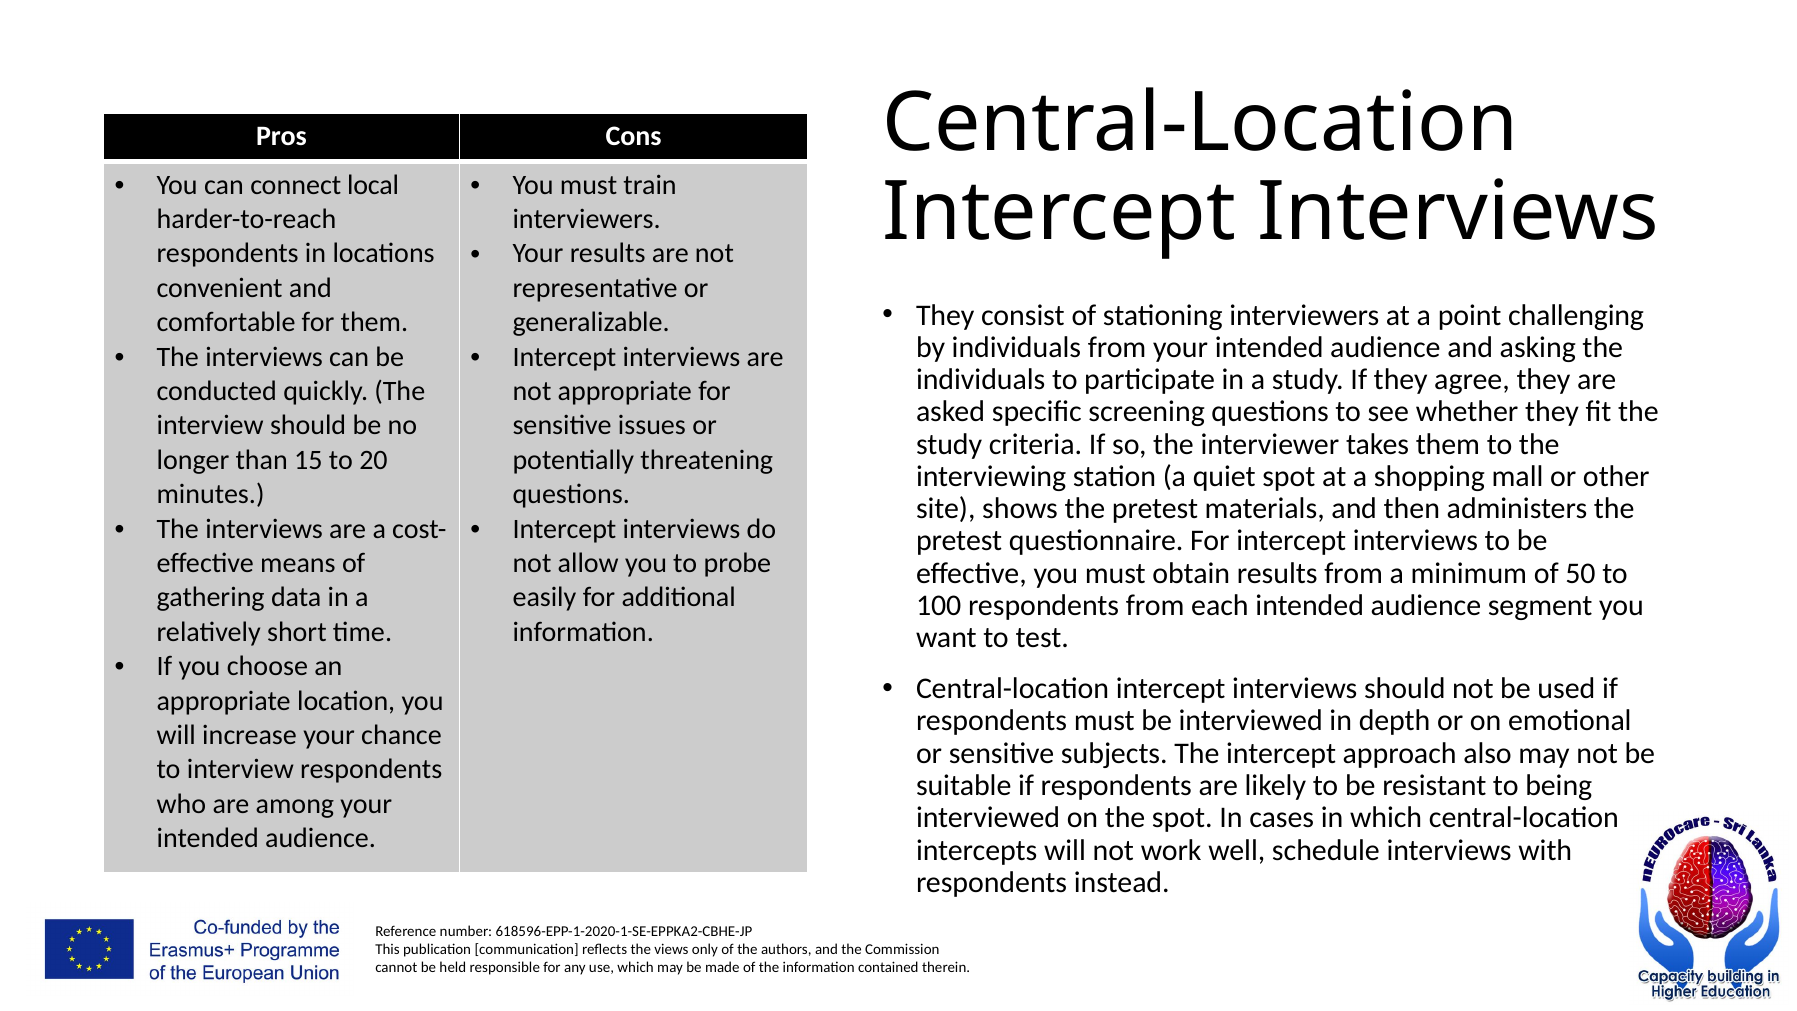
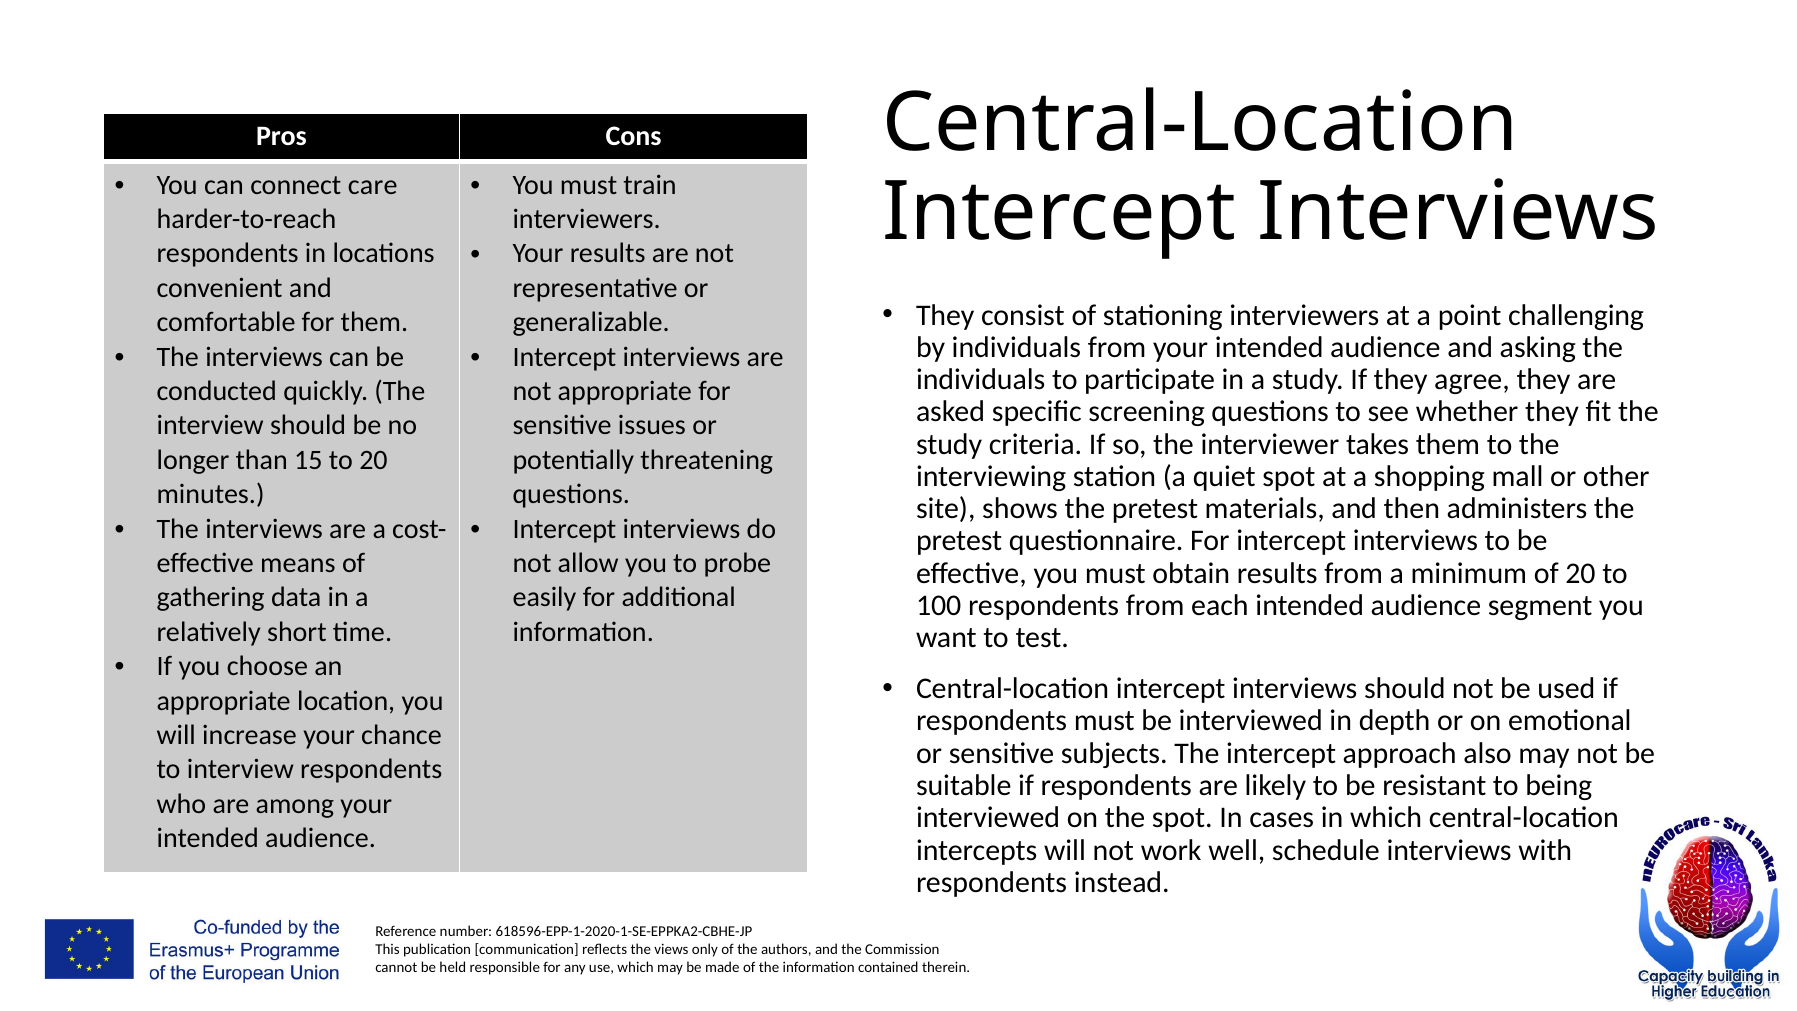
local: local -> care
of 50: 50 -> 20
